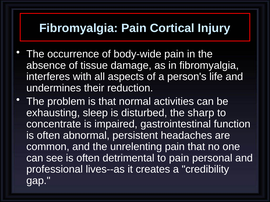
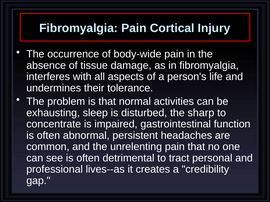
reduction: reduction -> tolerance
to pain: pain -> tract
